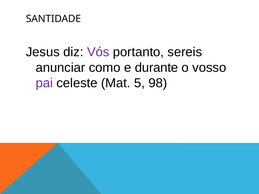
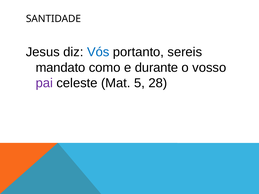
Vós colour: purple -> blue
anunciar: anunciar -> mandato
98: 98 -> 28
